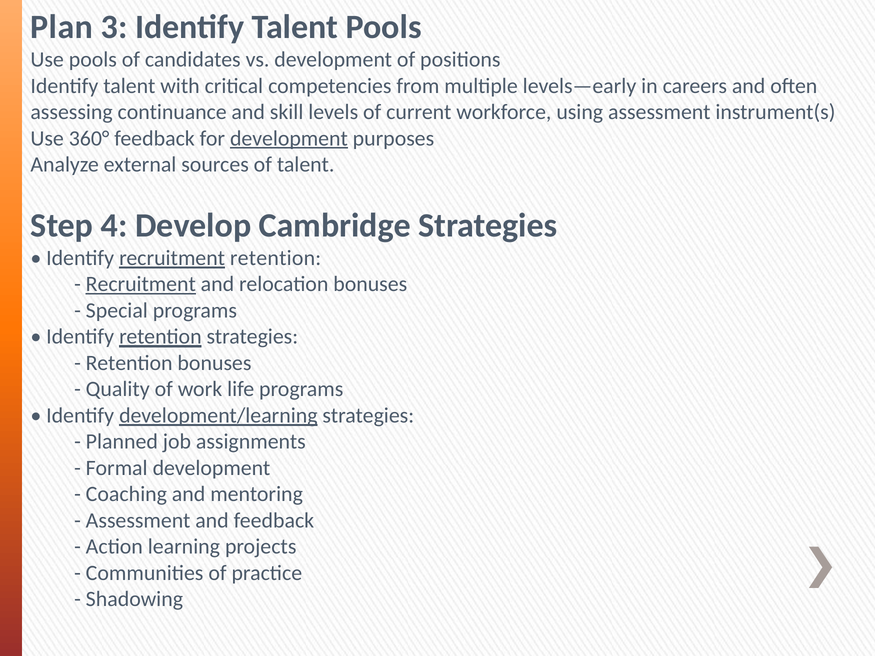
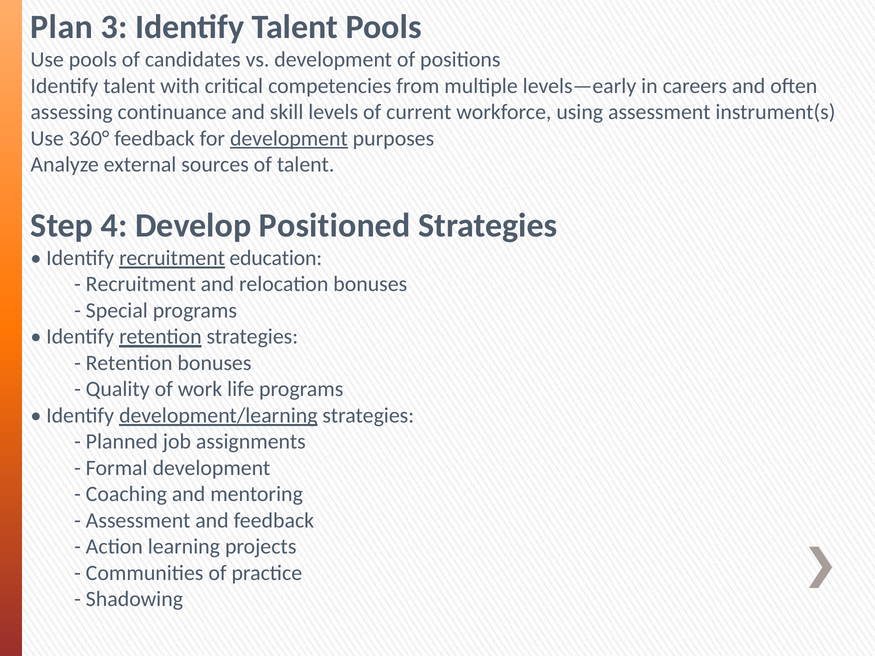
Cambridge: Cambridge -> Positioned
recruitment retention: retention -> education
Recruitment at (141, 284) underline: present -> none
